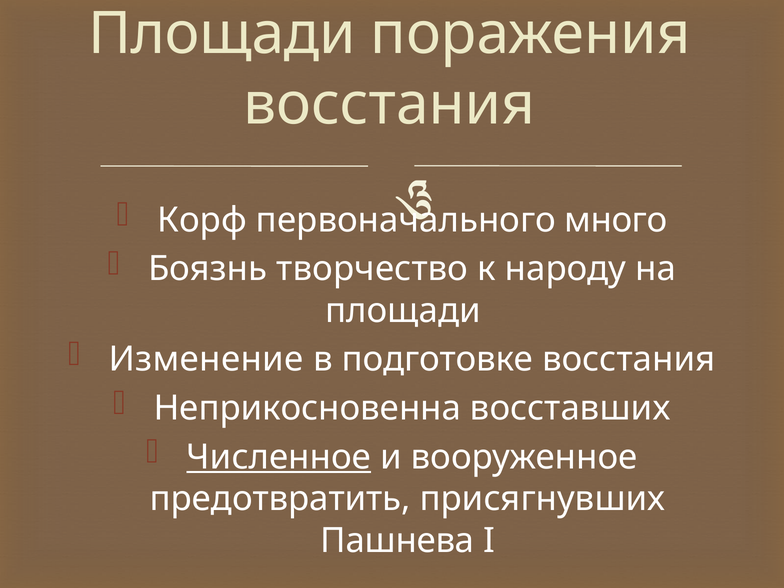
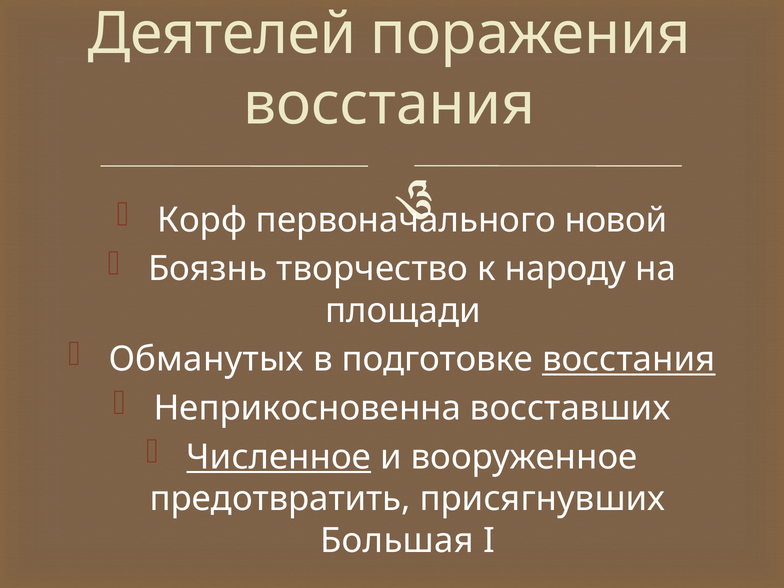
Площади at (222, 34): Площади -> Деятелей
много: много -> новой
Изменение: Изменение -> Обманутых
восстания at (629, 359) underline: none -> present
Пашнева: Пашнева -> Большая
